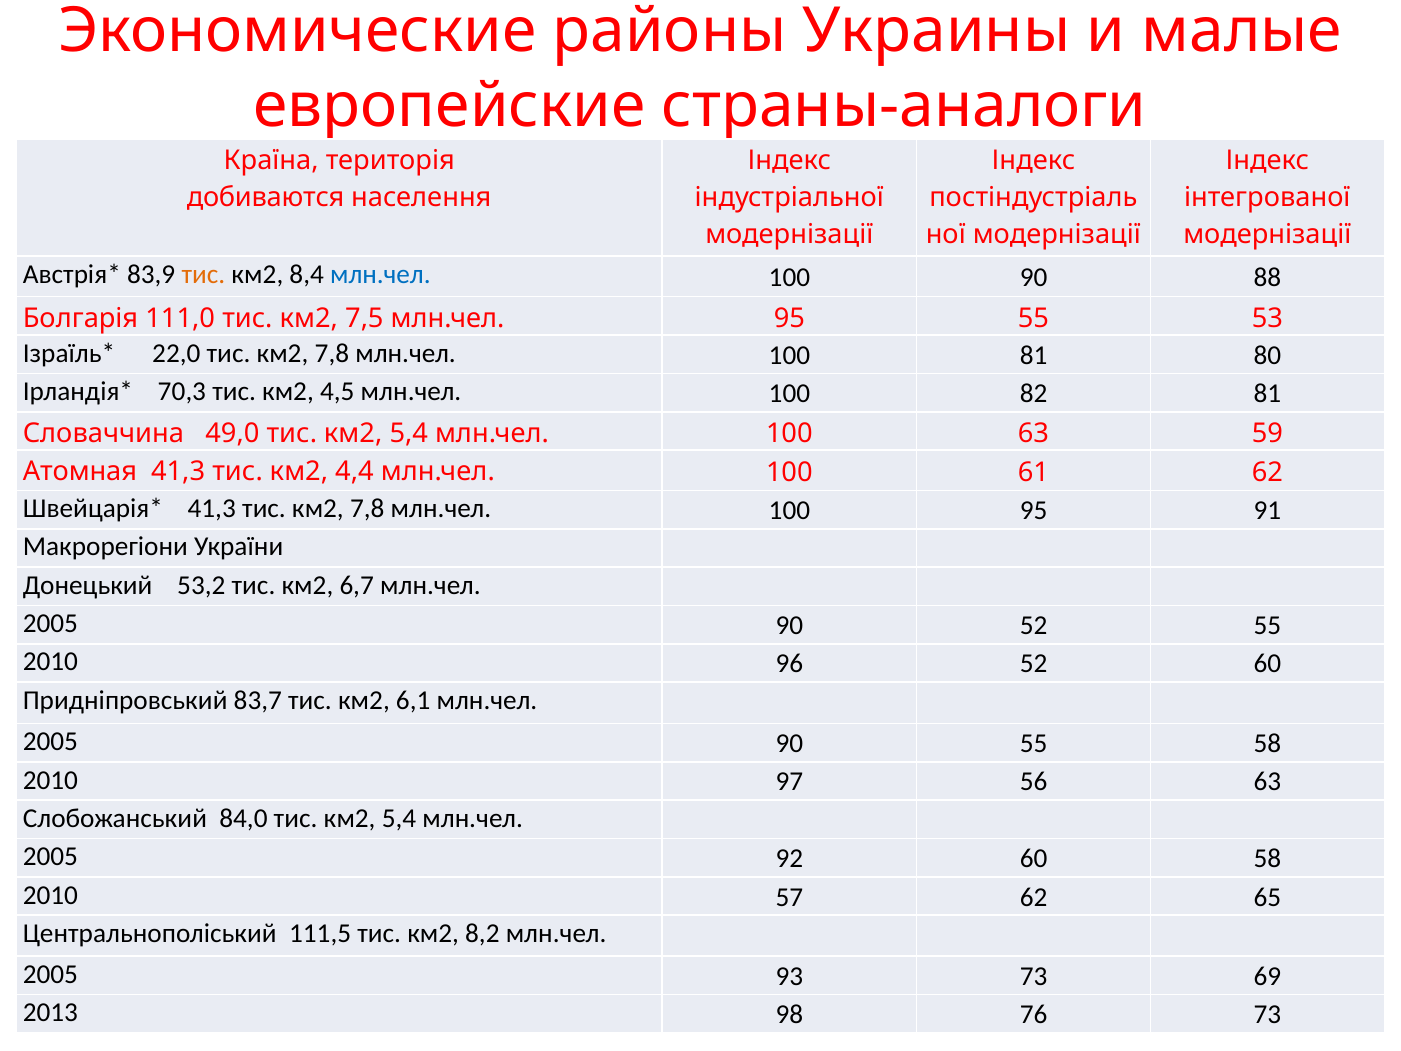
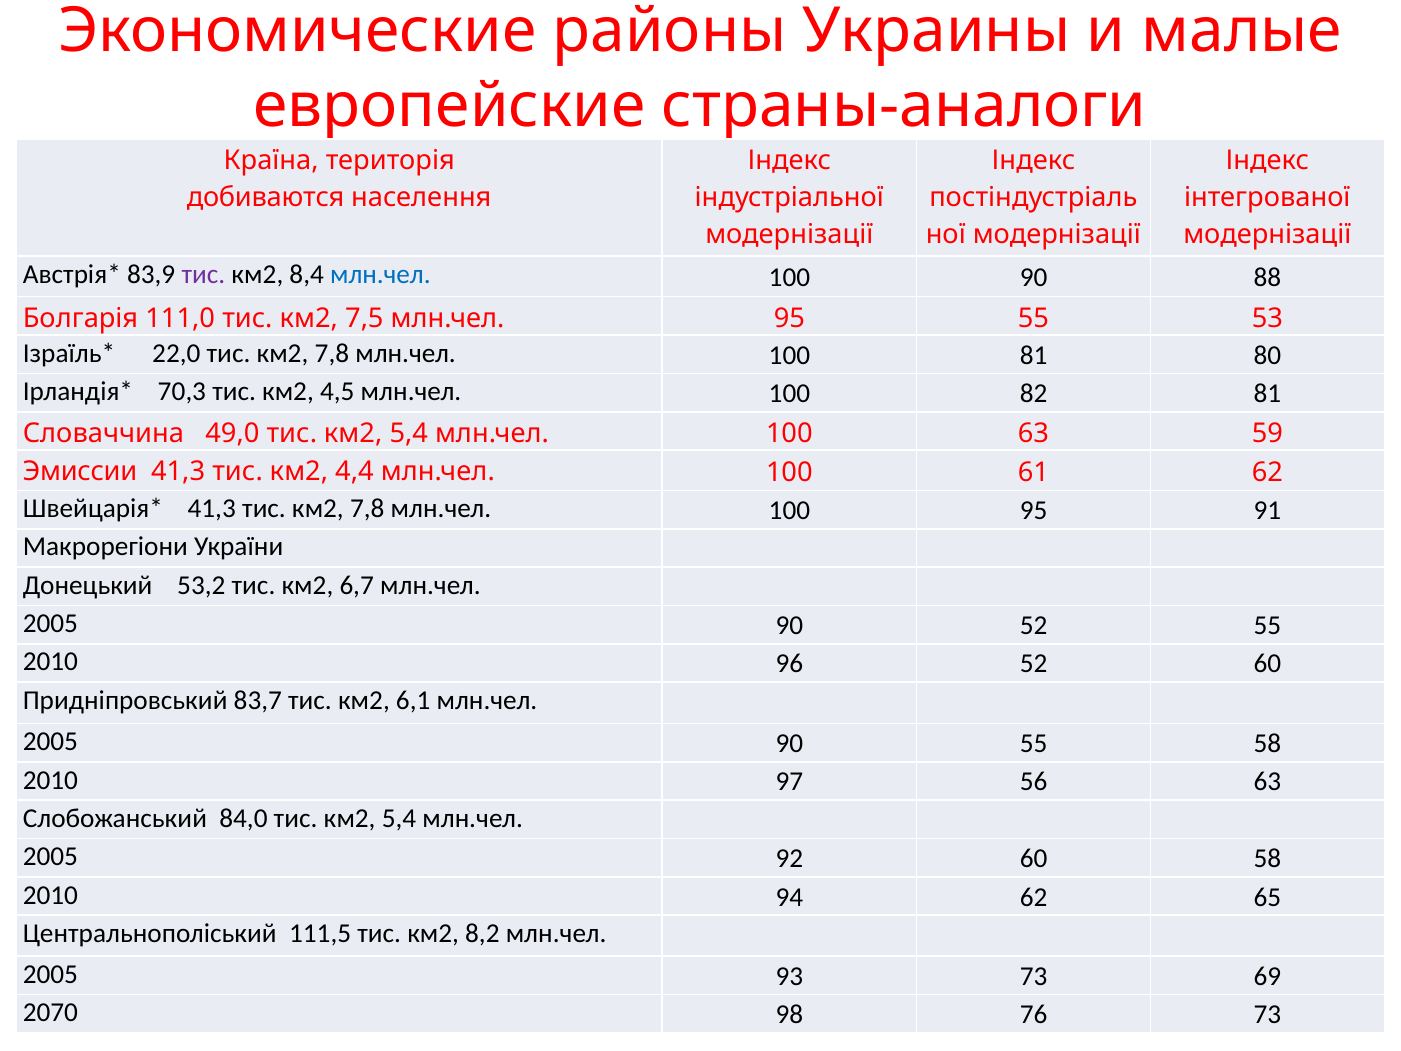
тис at (203, 274) colour: orange -> purple
Атомная: Атомная -> Эмиссии
57: 57 -> 94
2013: 2013 -> 2070
